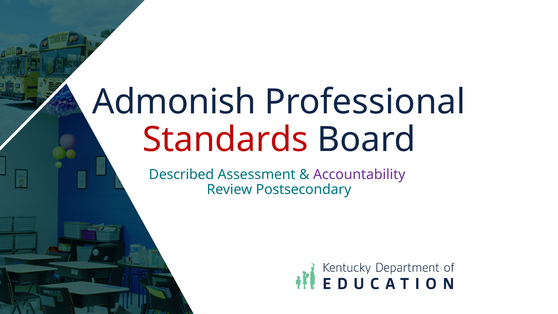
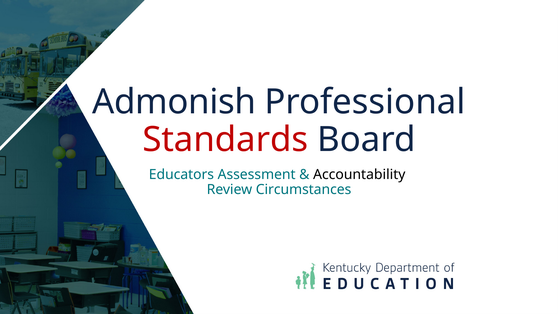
Described: Described -> Educators
Accountability colour: purple -> black
Postsecondary: Postsecondary -> Circumstances
